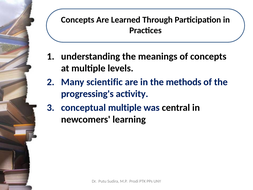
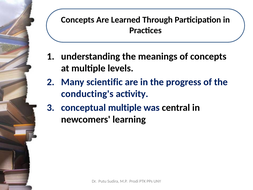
methods: methods -> progress
progressing's: progressing's -> conducting's
